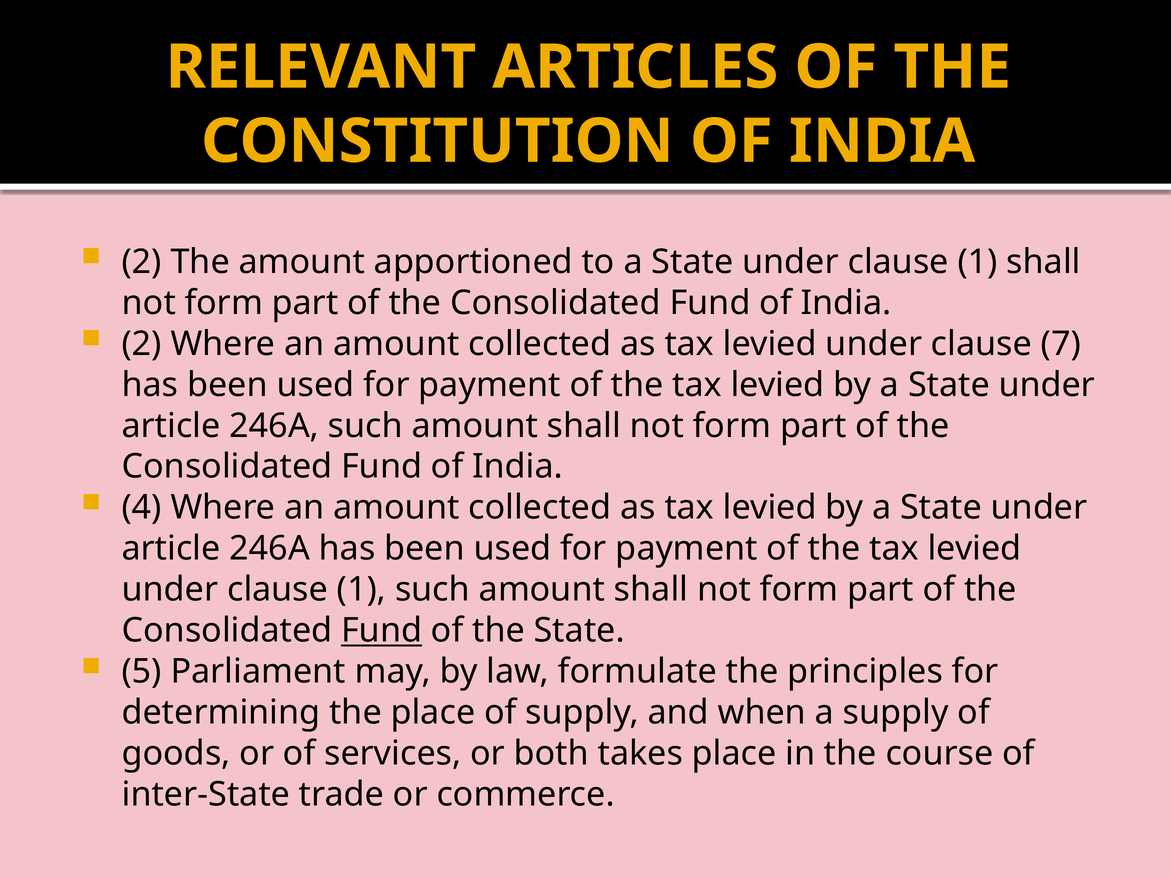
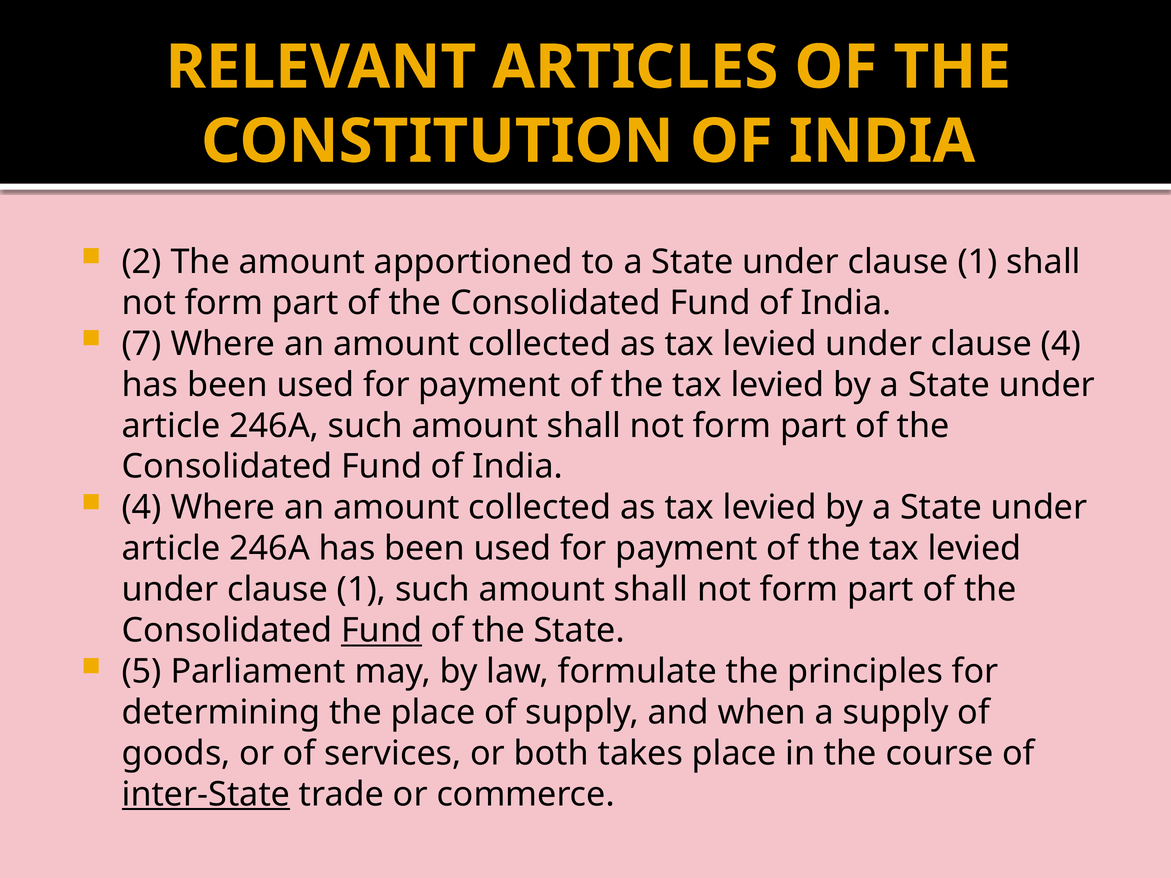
2 at (142, 344): 2 -> 7
clause 7: 7 -> 4
inter-State underline: none -> present
